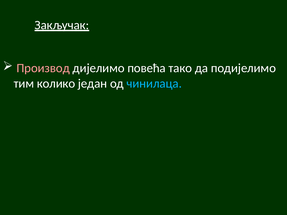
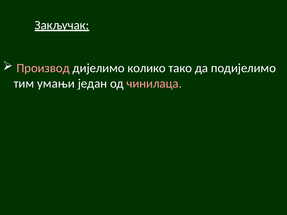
повећа: повећа -> колико
колико: колико -> умањи
чинилаца colour: light blue -> pink
